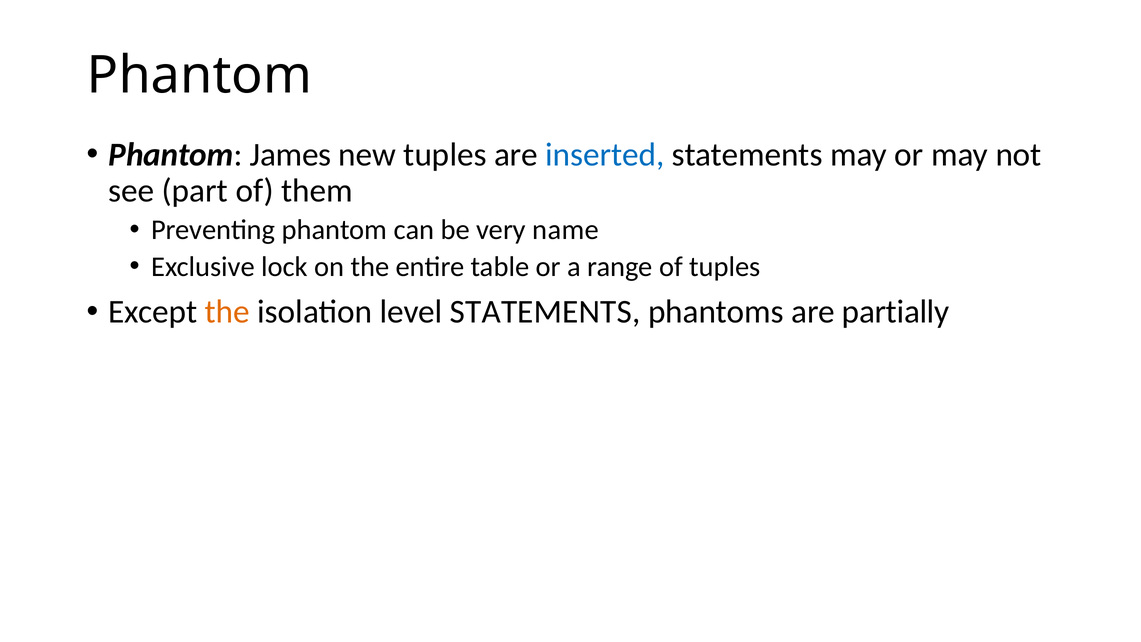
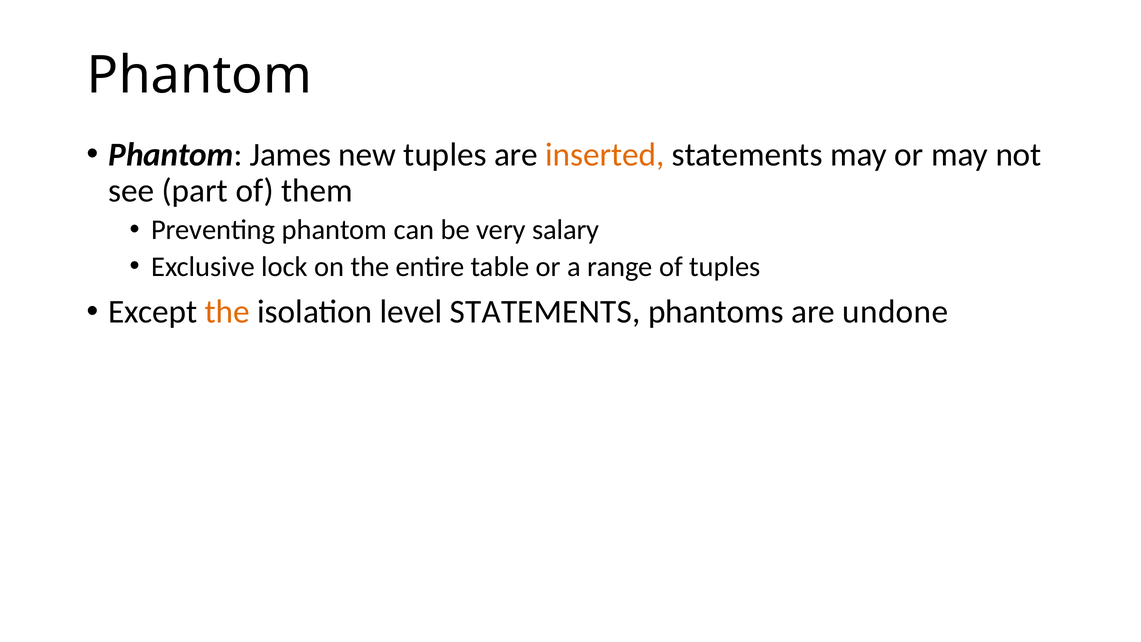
inserted colour: blue -> orange
name: name -> salary
partially: partially -> undone
